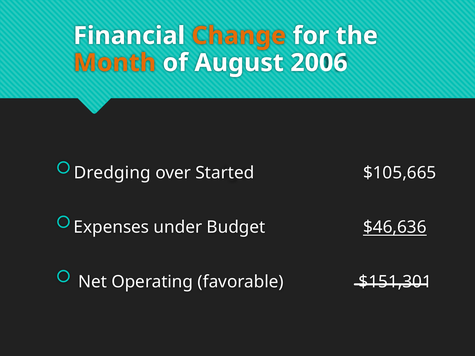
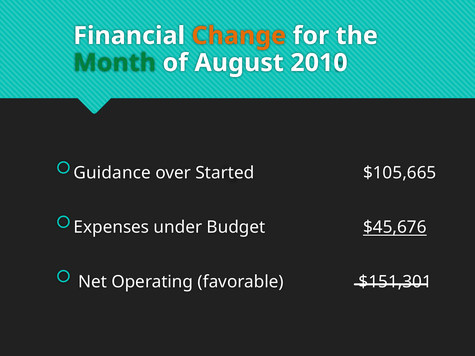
Month colour: orange -> green
2006: 2006 -> 2010
Dredging: Dredging -> Guidance
$46,636: $46,636 -> $45,676
